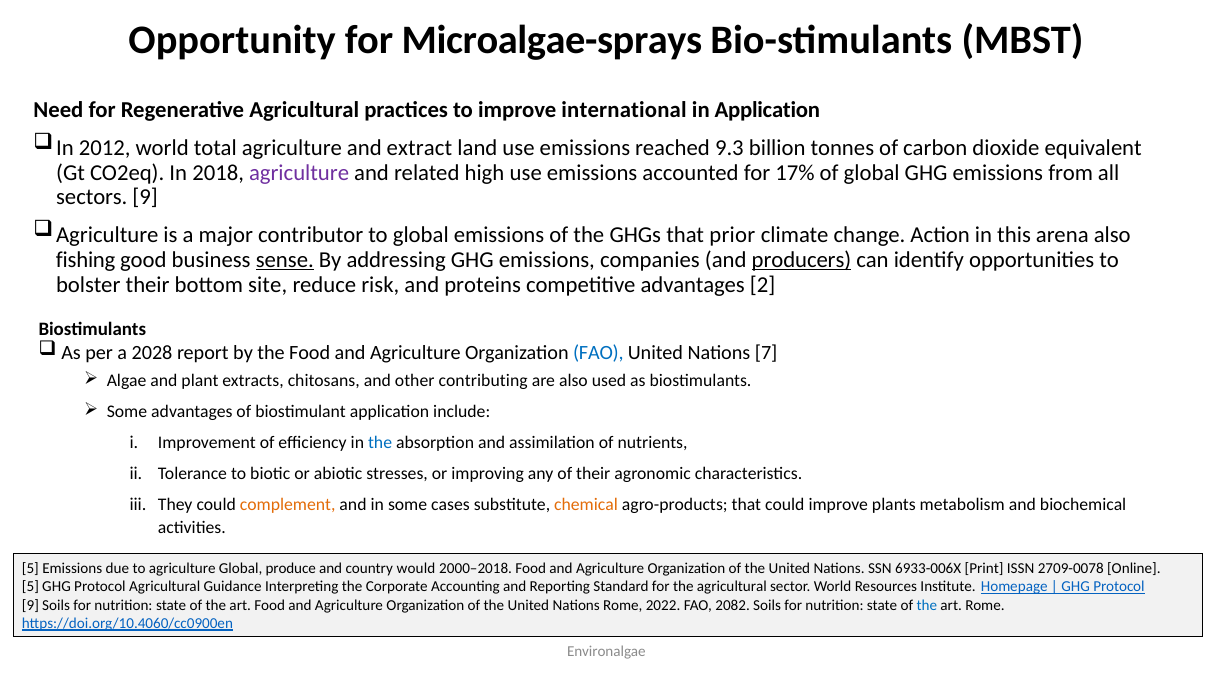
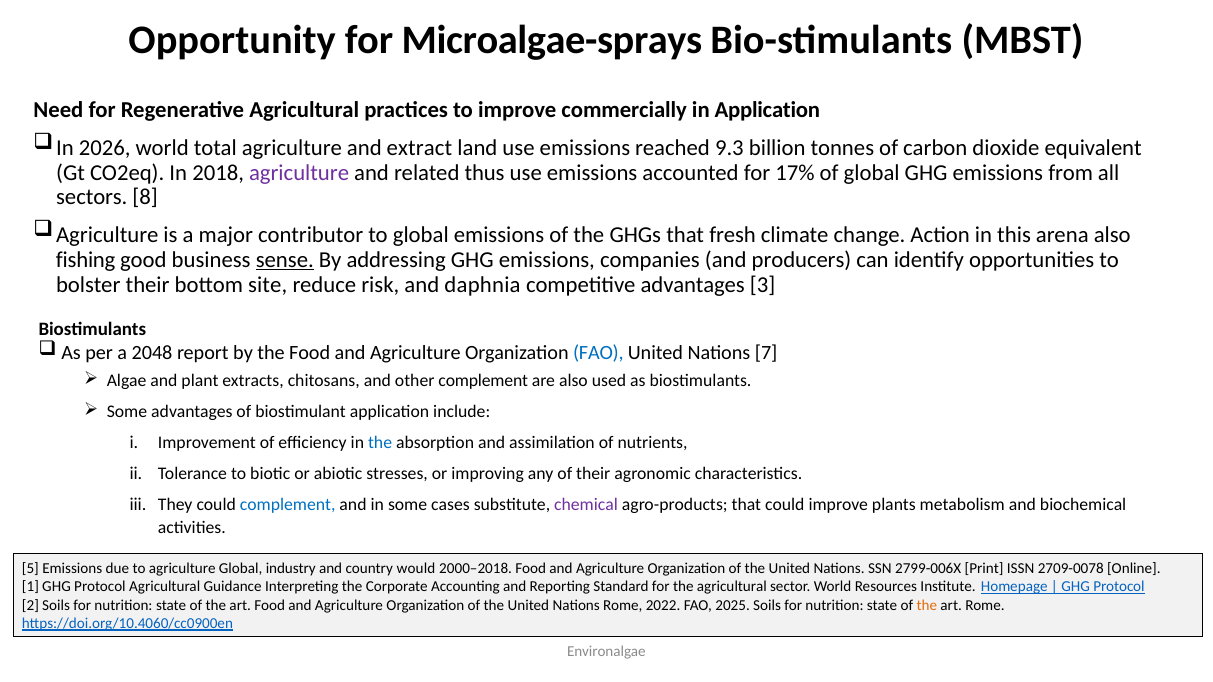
international: international -> commercially
2012: 2012 -> 2026
high: high -> thus
sectors 9: 9 -> 8
prior: prior -> fresh
producers underline: present -> none
proteins: proteins -> daphnia
2: 2 -> 3
2028: 2028 -> 2048
other contributing: contributing -> complement
complement at (288, 505) colour: orange -> blue
chemical colour: orange -> purple
produce: produce -> industry
6933-006X: 6933-006X -> 2799-006X
5 at (30, 587): 5 -> 1
9 at (30, 606): 9 -> 2
2082: 2082 -> 2025
the at (927, 606) colour: blue -> orange
